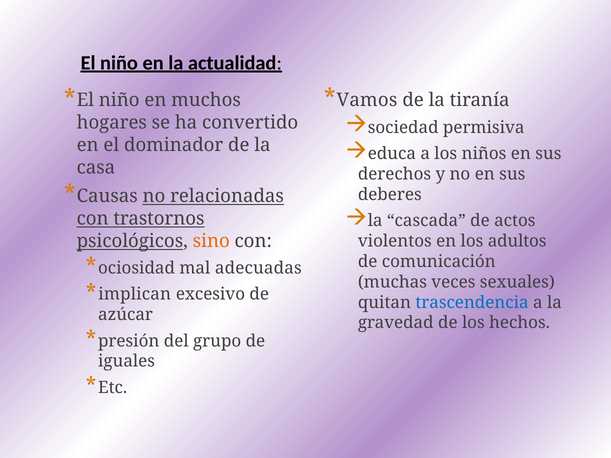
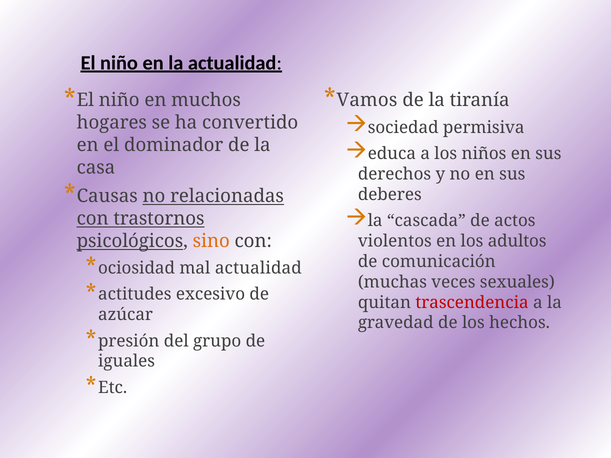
mal adecuadas: adecuadas -> actualidad
implican: implican -> actitudes
trascendencia colour: blue -> red
